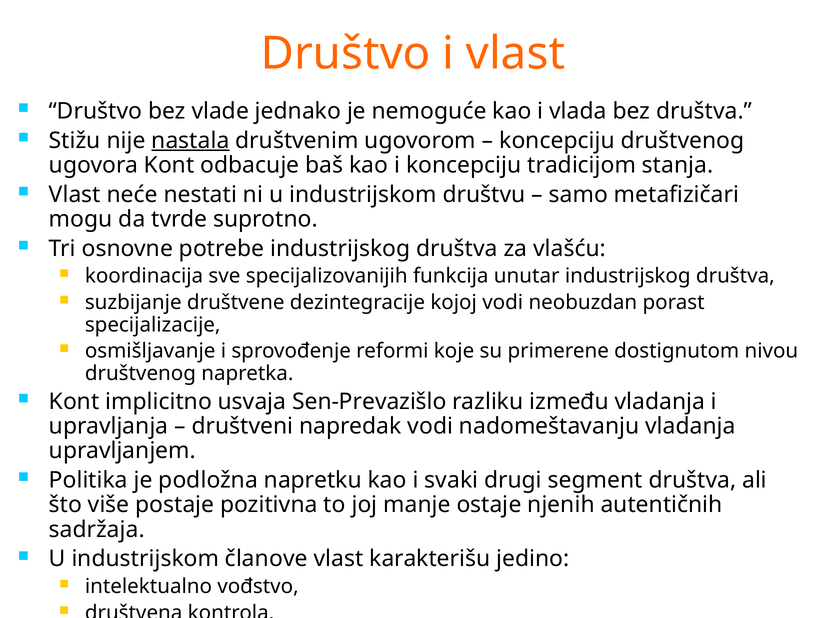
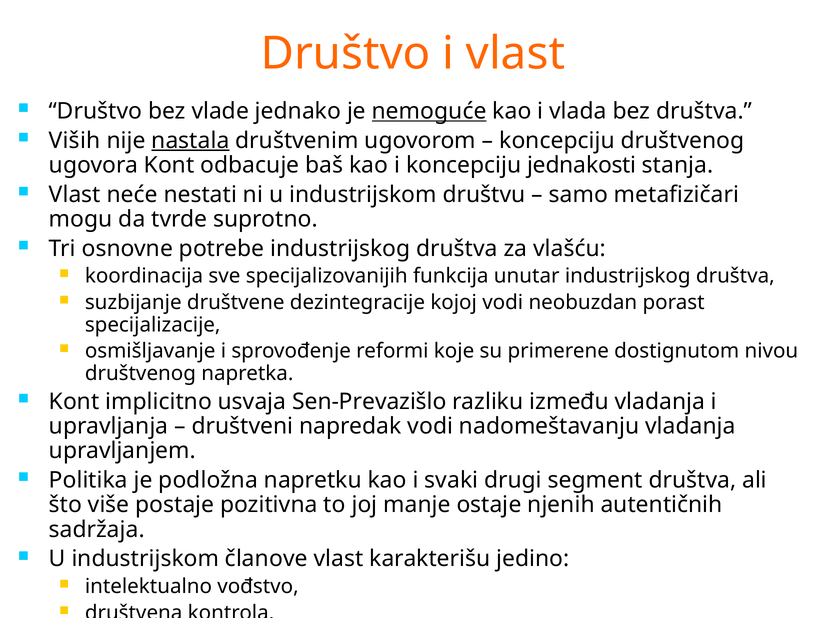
nemoguće underline: none -> present
Stižu: Stižu -> Viših
tradicijom: tradicijom -> jednakosti
